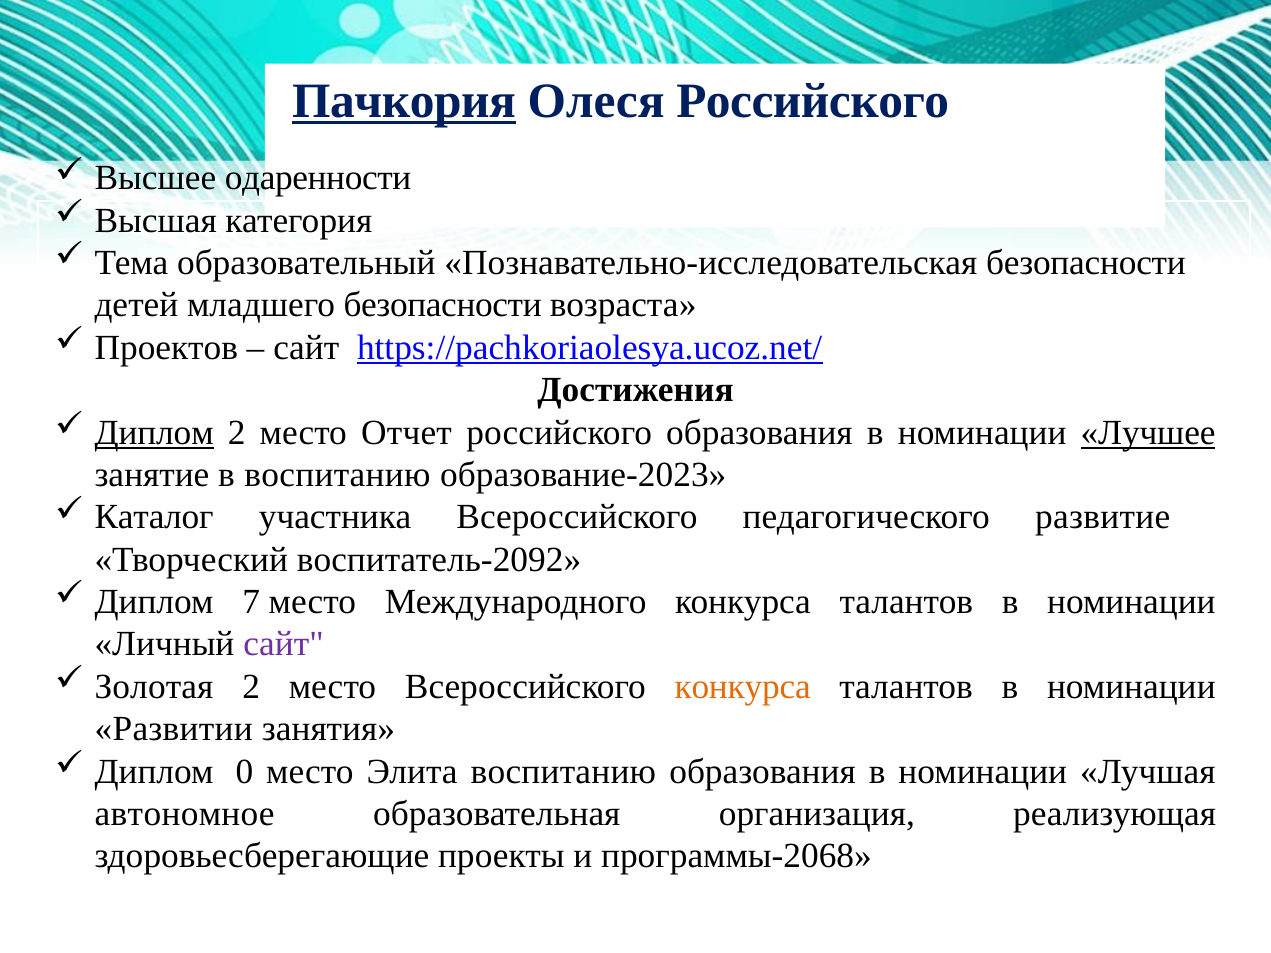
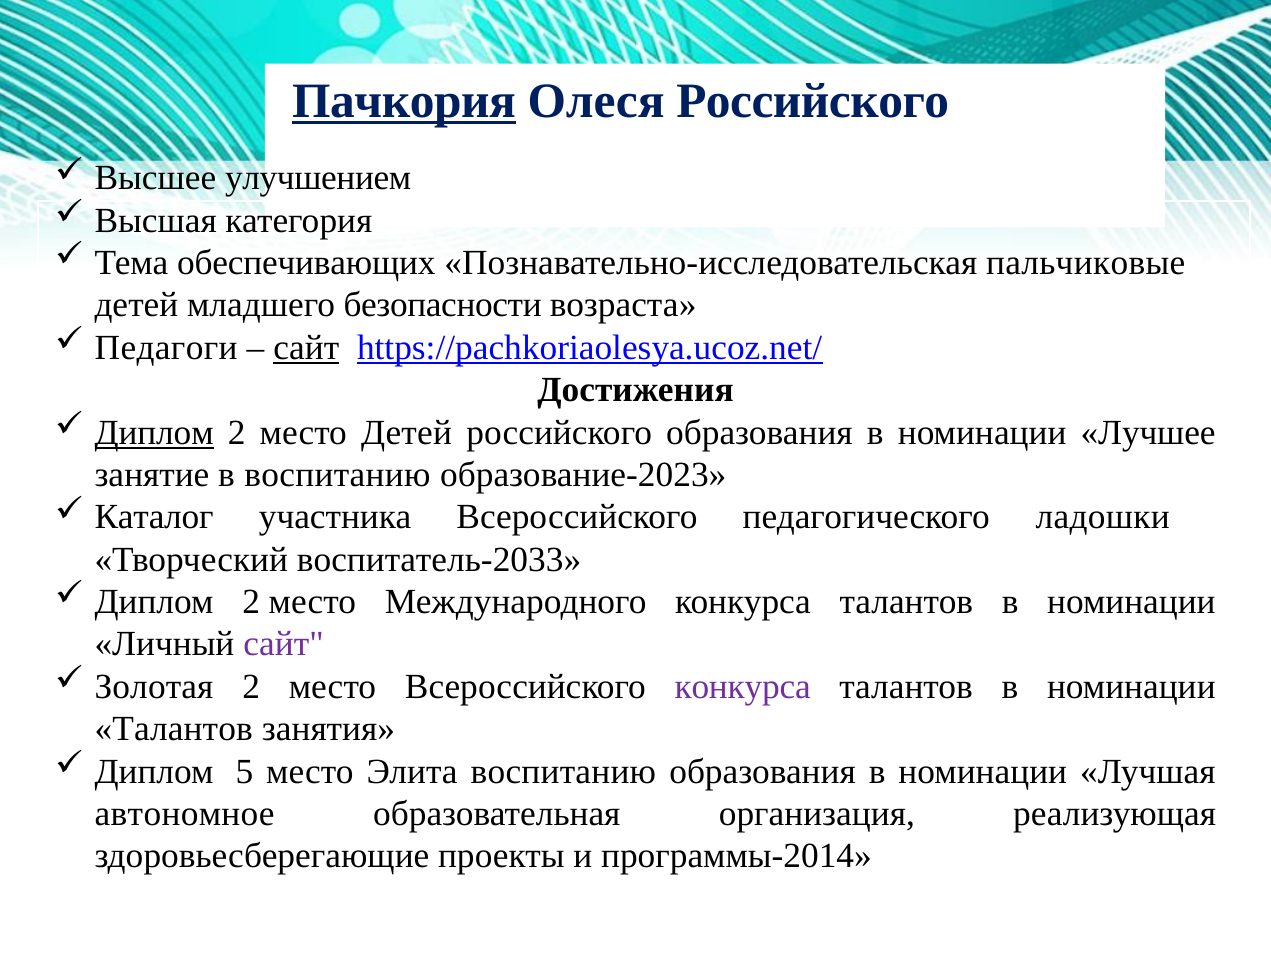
одаренности: одаренности -> улучшением
образовательный: образовательный -> обеспечивающих
Познавательно-исследовательская безопасности: безопасности -> пальчиковые
Проектов: Проектов -> Педагоги
сайт at (306, 348) underline: none -> present
место Отчет: Отчет -> Детей
Лучшее underline: present -> none
развитие: развитие -> ладошки
воспитатель-2092: воспитатель-2092 -> воспитатель-2033
7 at (251, 602): 7 -> 2
конкурса at (743, 687) colour: orange -> purple
Развитии at (174, 729): Развитии -> Талантов
0: 0 -> 5
программы-2068: программы-2068 -> программы-2014
